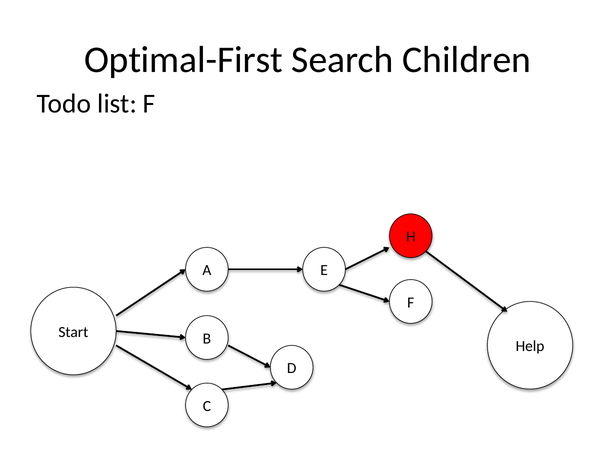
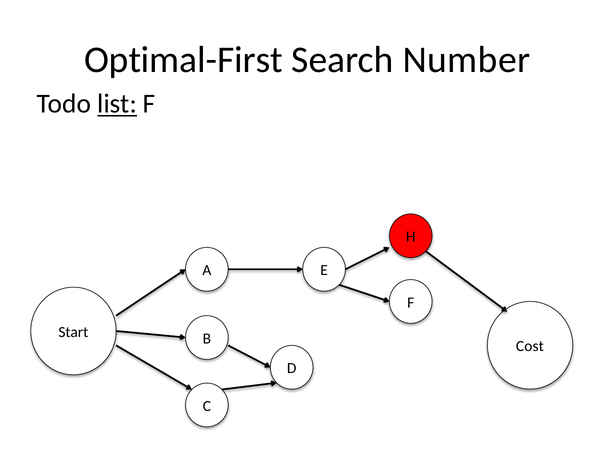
Children: Children -> Number
list underline: none -> present
Help: Help -> Cost
